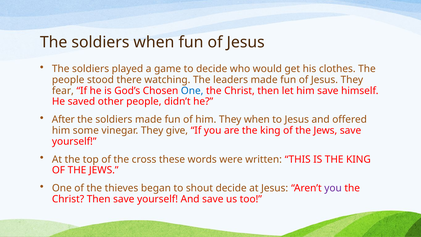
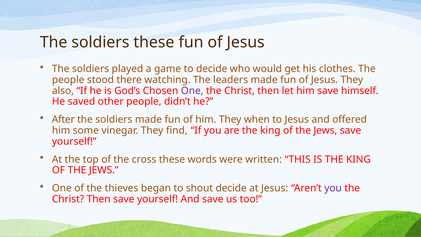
soldiers when: when -> these
fear: fear -> also
One at (192, 91) colour: blue -> purple
give: give -> find
